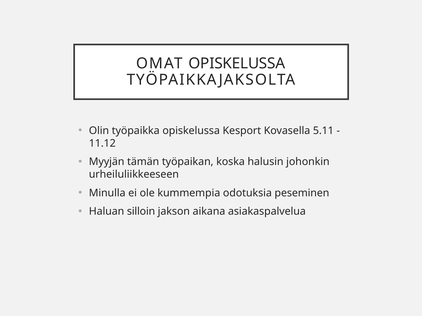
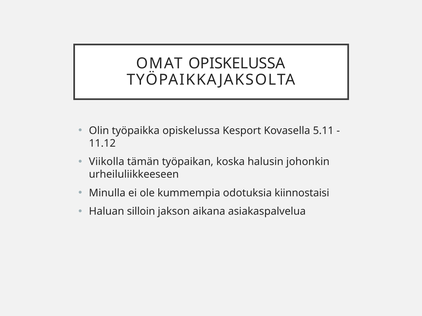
Myyjän: Myyjän -> Viikolla
peseminen: peseminen -> kiinnostaisi
